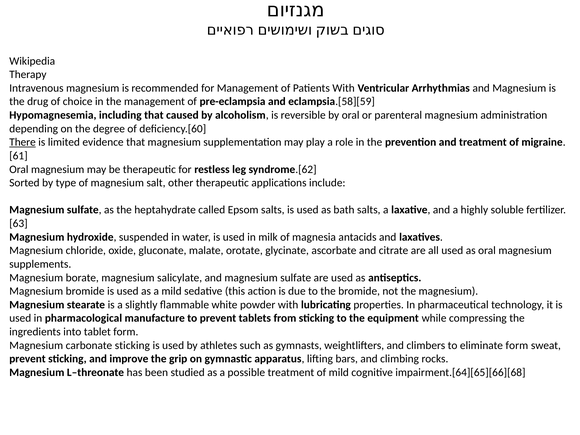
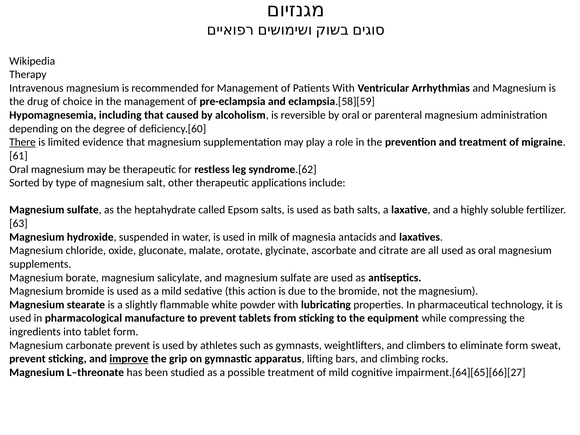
carbonate sticking: sticking -> prevent
improve underline: none -> present
impairment.[64][65][66][68: impairment.[64][65][66][68 -> impairment.[64][65][66][27
